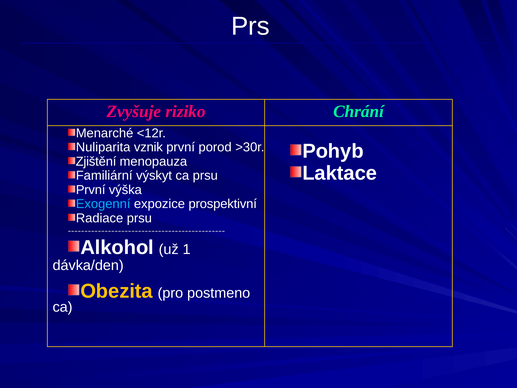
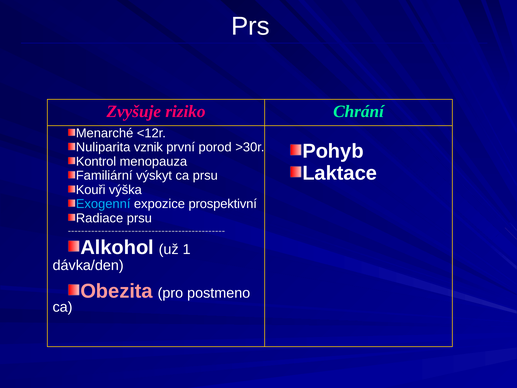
Zjištění: Zjištění -> Kontrol
První at (91, 190): První -> Kouři
Obezita colour: yellow -> pink
